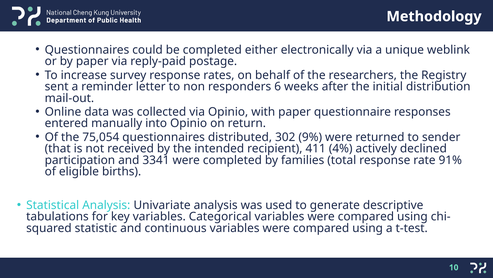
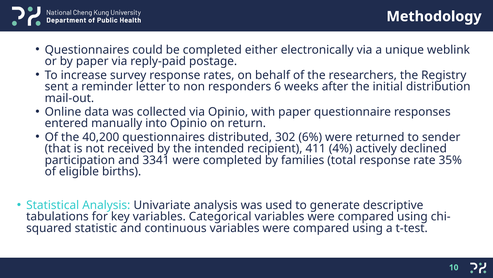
75,054: 75,054 -> 40,200
9%: 9% -> 6%
91%: 91% -> 35%
